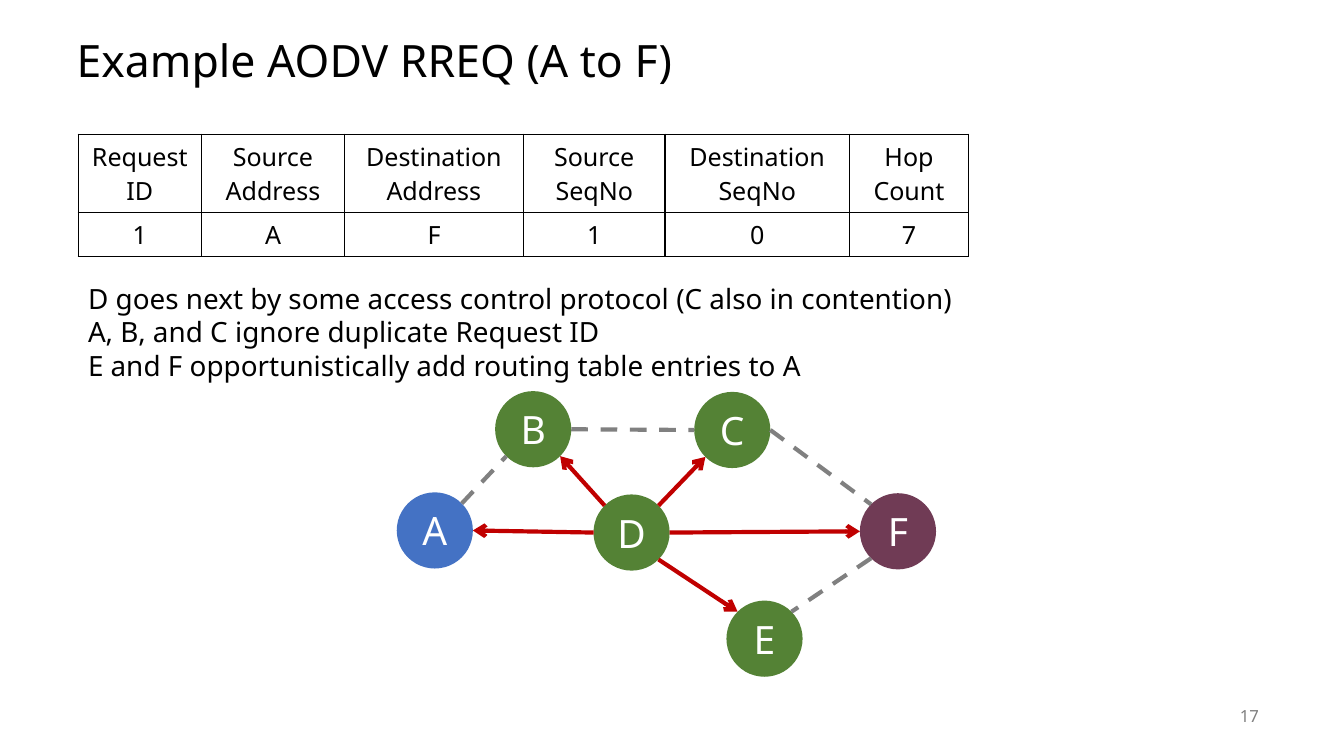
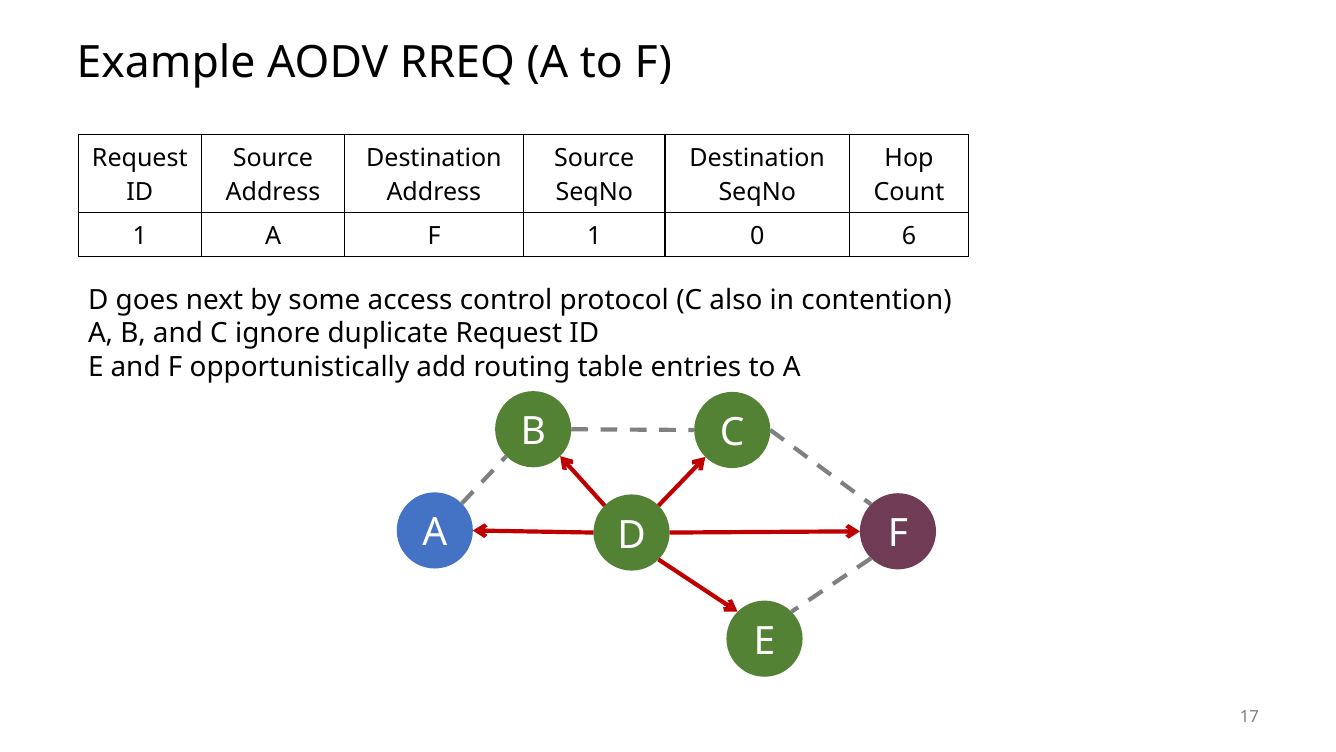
7: 7 -> 6
